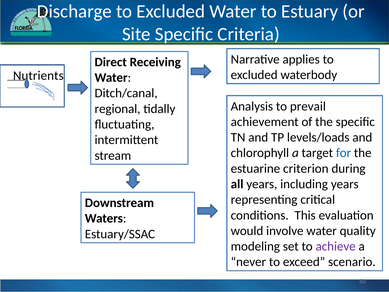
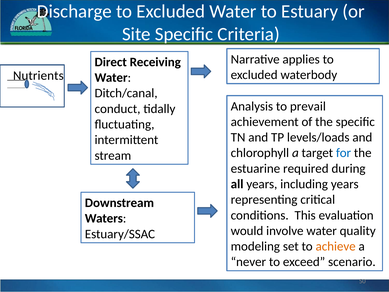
regional: regional -> conduct
criterion: criterion -> required
achieve colour: purple -> orange
